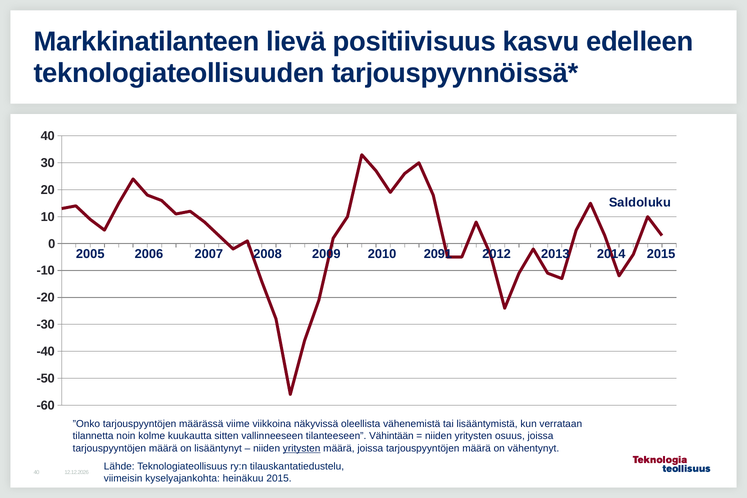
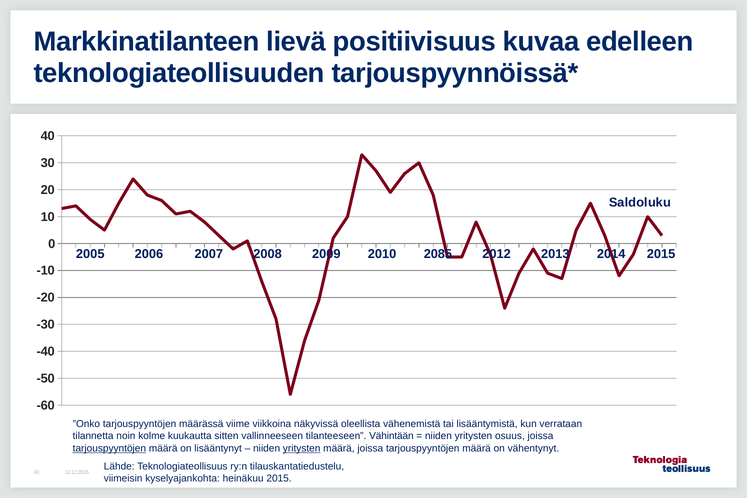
kasvu: kasvu -> kuvaa
2091: 2091 -> 2085
tarjouspyyntöjen at (109, 448) underline: none -> present
